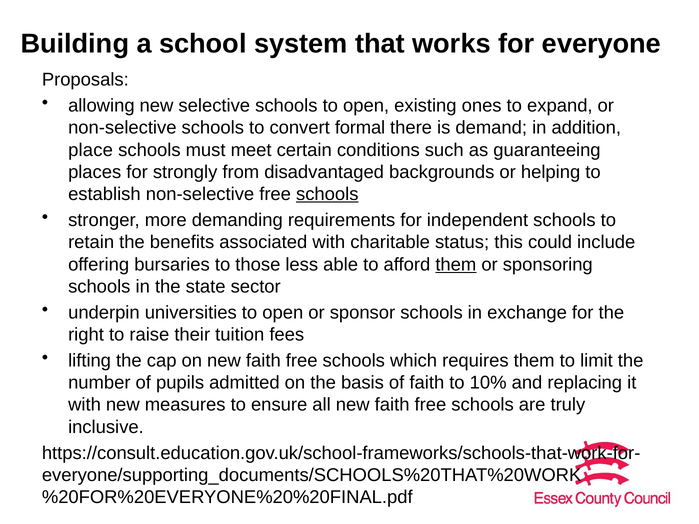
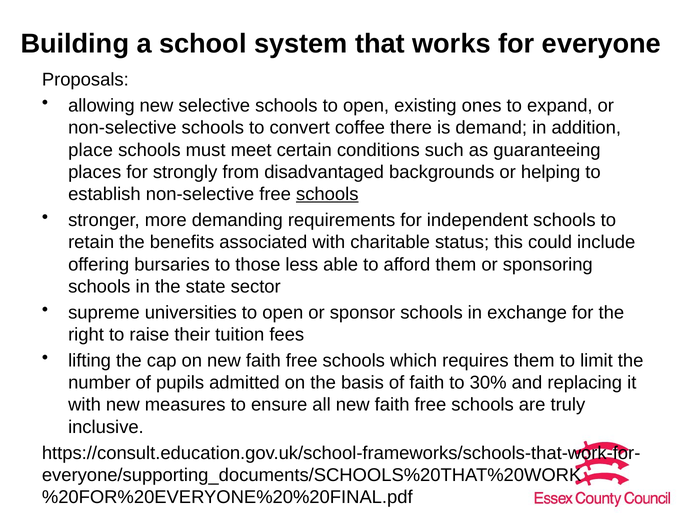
formal: formal -> coffee
them at (456, 265) underline: present -> none
underpin: underpin -> supreme
10%: 10% -> 30%
